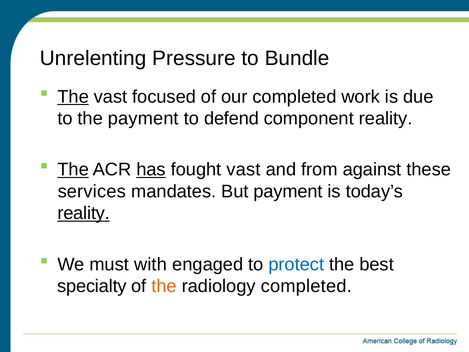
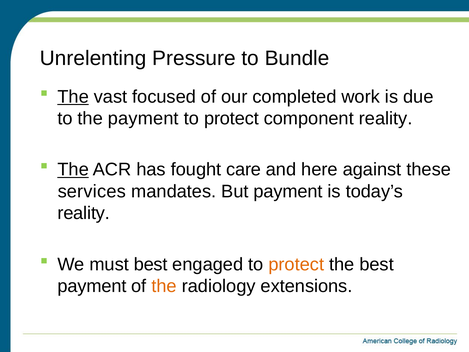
defend at (231, 118): defend -> protect
has underline: present -> none
fought vast: vast -> care
from: from -> here
reality at (84, 213) underline: present -> none
must with: with -> best
protect at (296, 264) colour: blue -> orange
specialty at (92, 286): specialty -> payment
radiology completed: completed -> extensions
